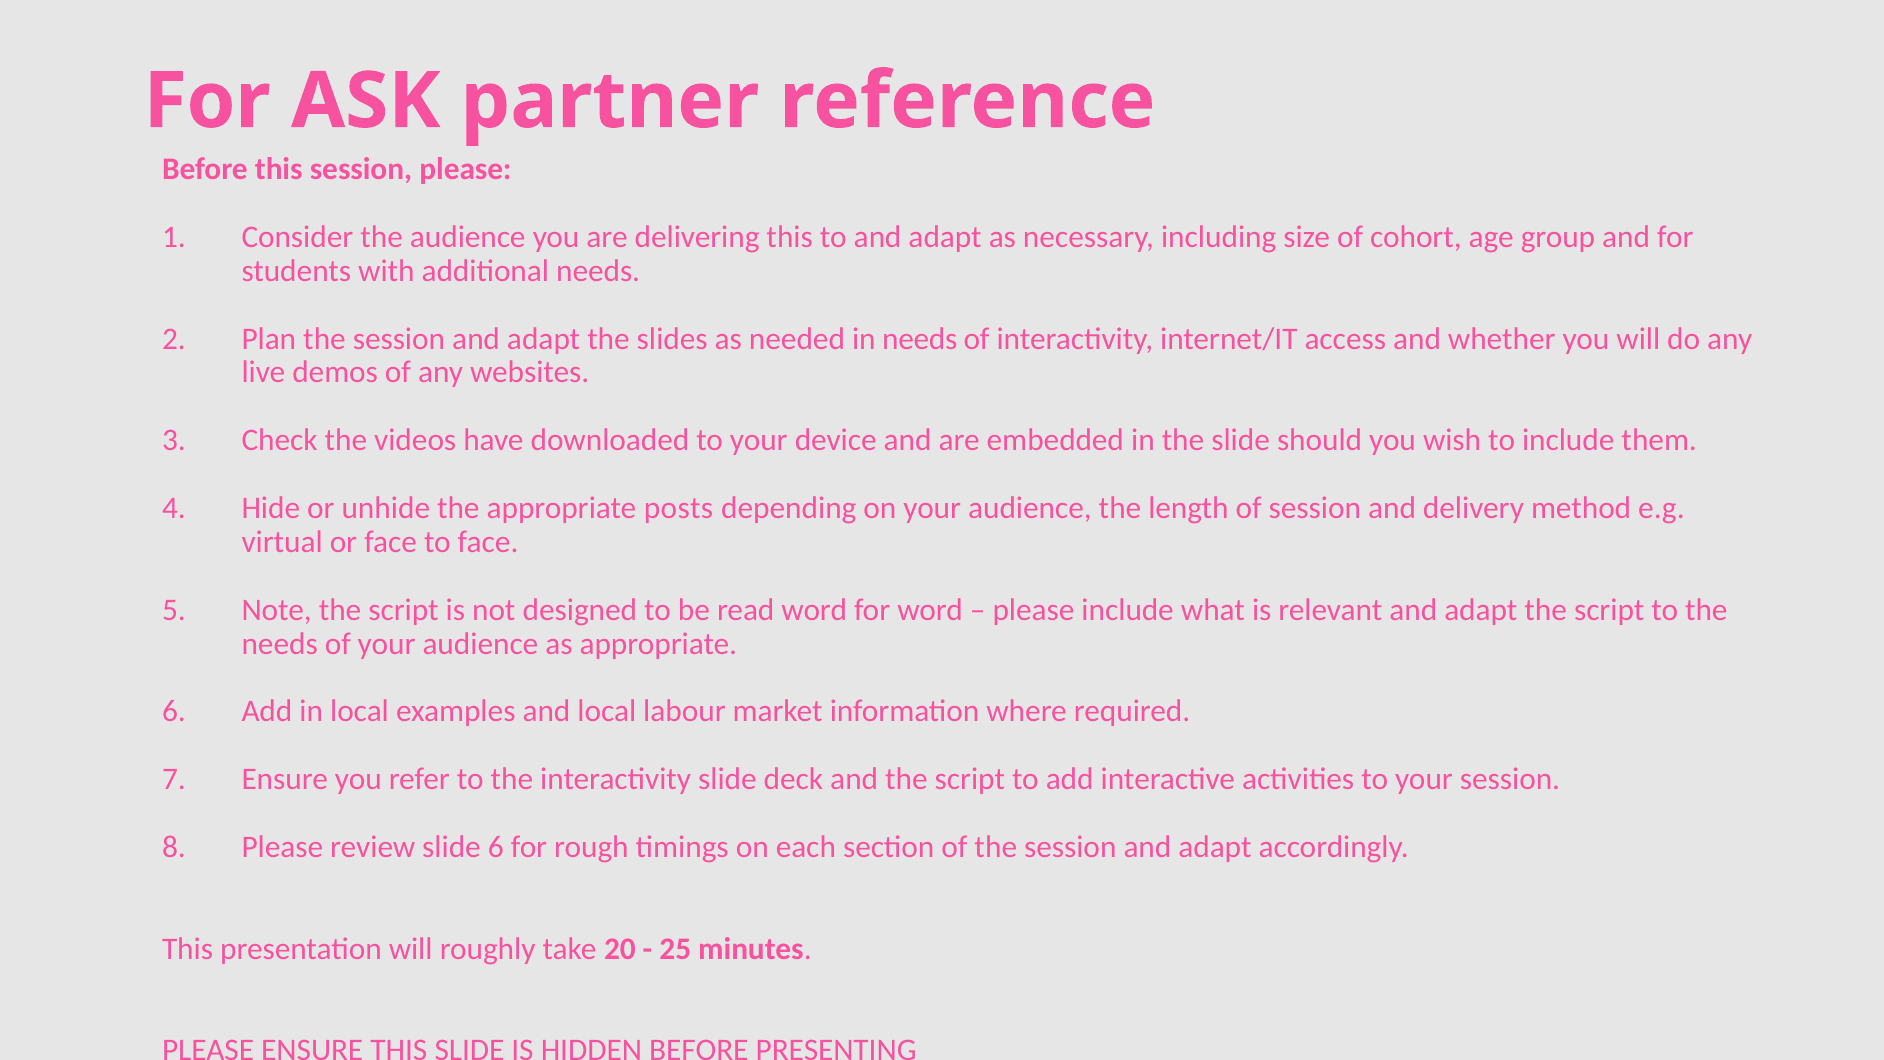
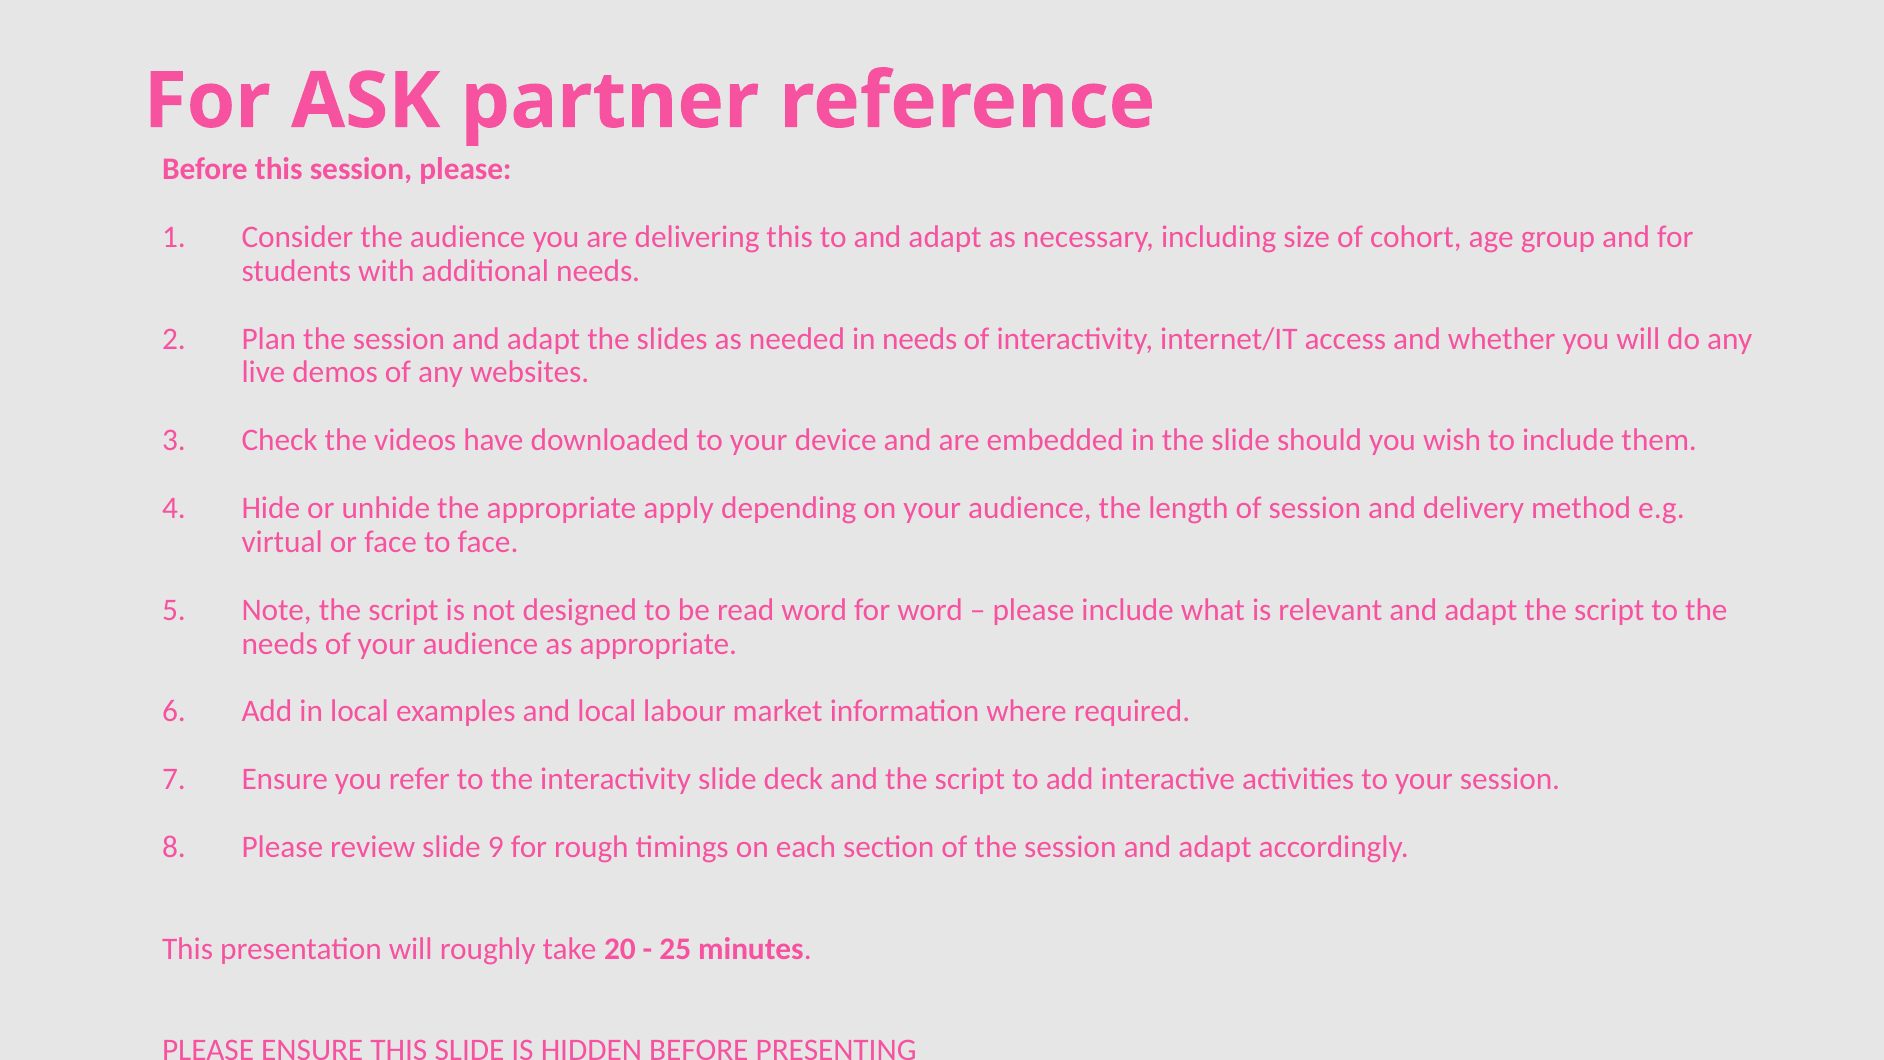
posts: posts -> apply
slide 6: 6 -> 9
